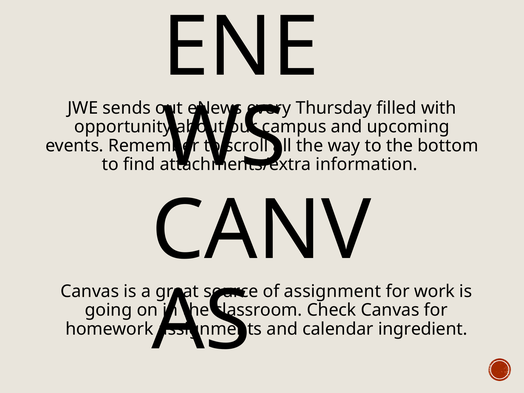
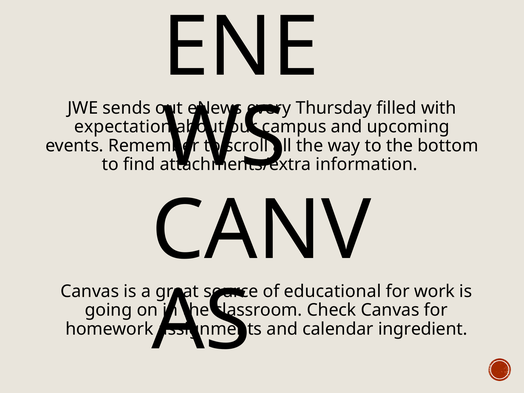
opportunity: opportunity -> expectation
assignment: assignment -> educational
